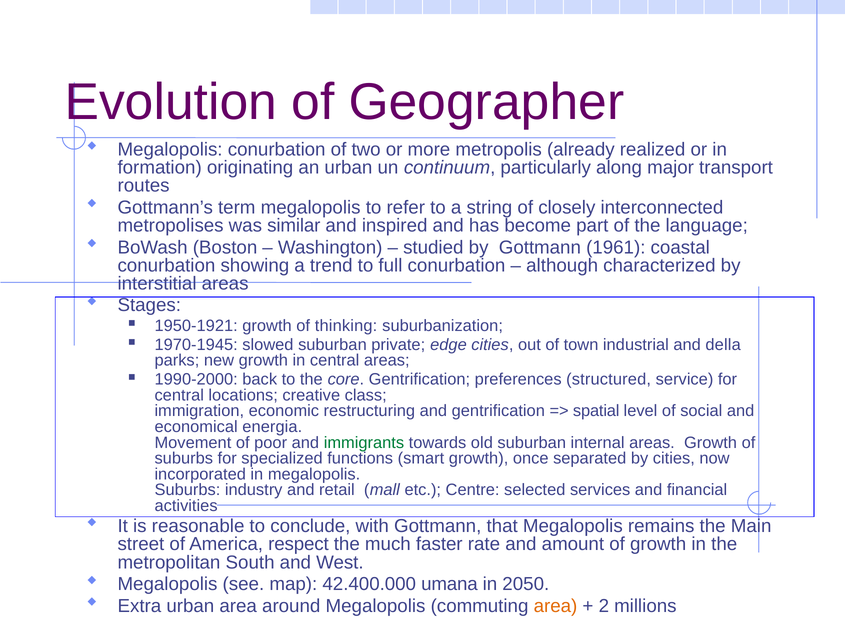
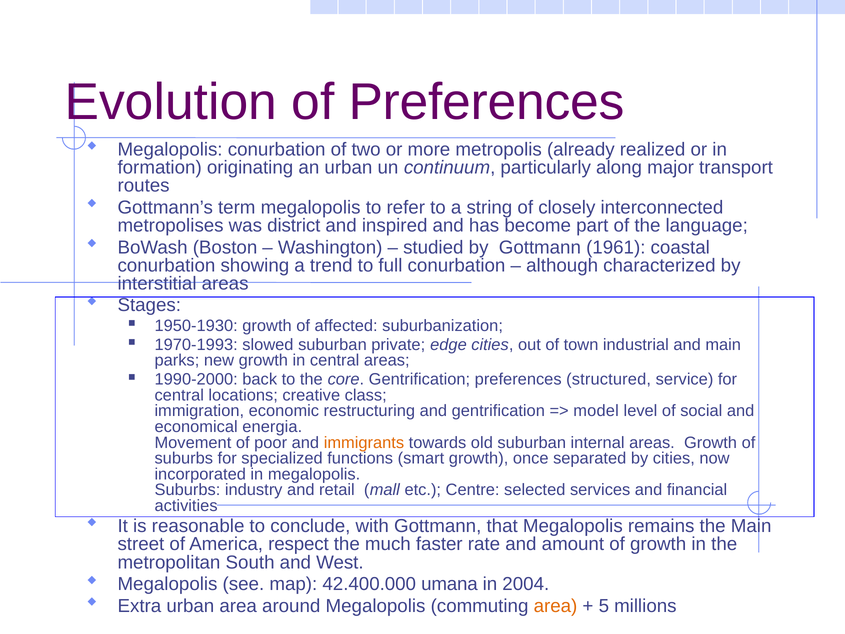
of Geographer: Geographer -> Preferences
similar: similar -> district
1950-1921: 1950-1921 -> 1950-1930
thinking: thinking -> affected
1970-1945: 1970-1945 -> 1970-1993
and della: della -> main
spatial: spatial -> model
immigrants colour: green -> orange
2050: 2050 -> 2004
2: 2 -> 5
